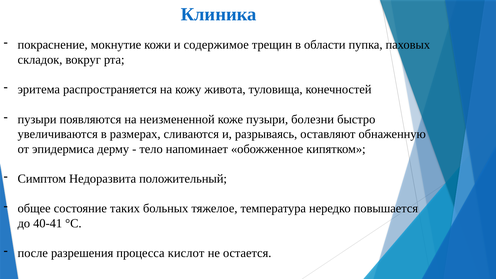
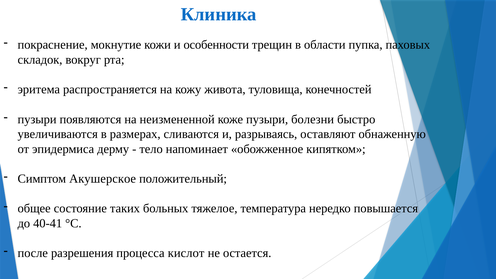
содержимое: содержимое -> особенности
Недоразвита: Недоразвита -> Акушерское
